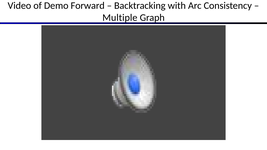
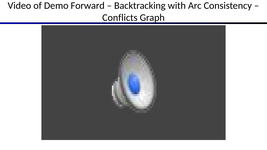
Multiple: Multiple -> Conflicts
